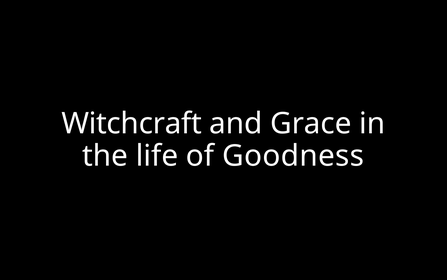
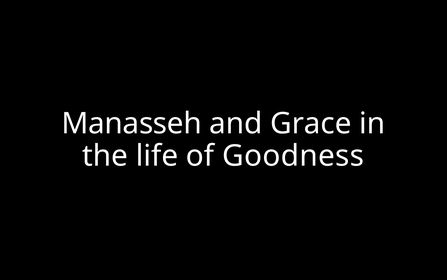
Witchcraft: Witchcraft -> Manasseh
